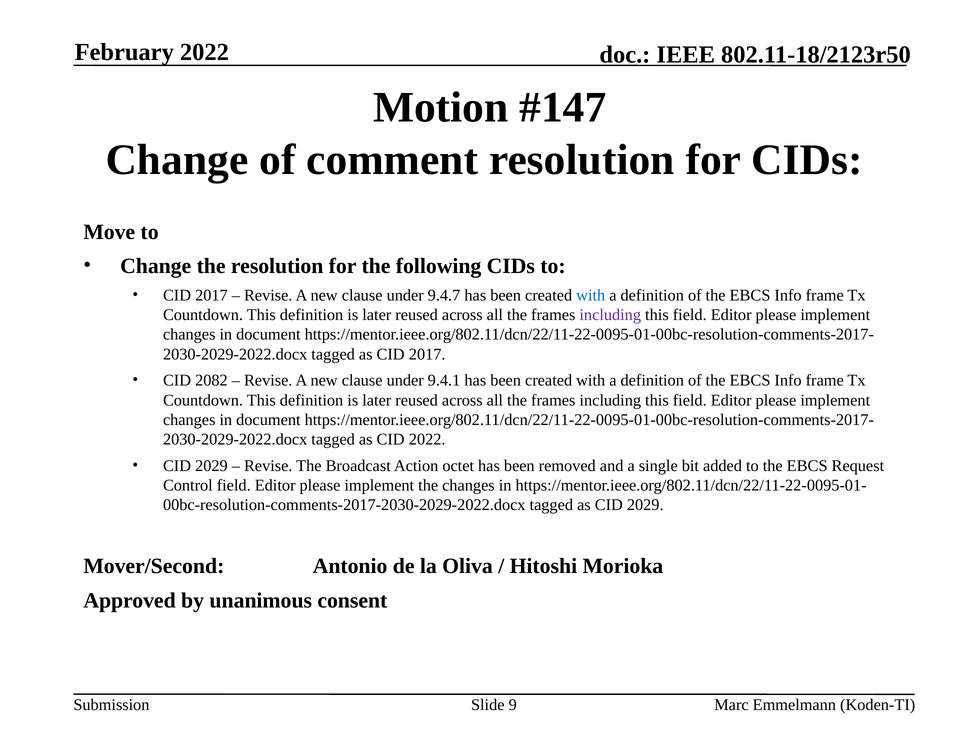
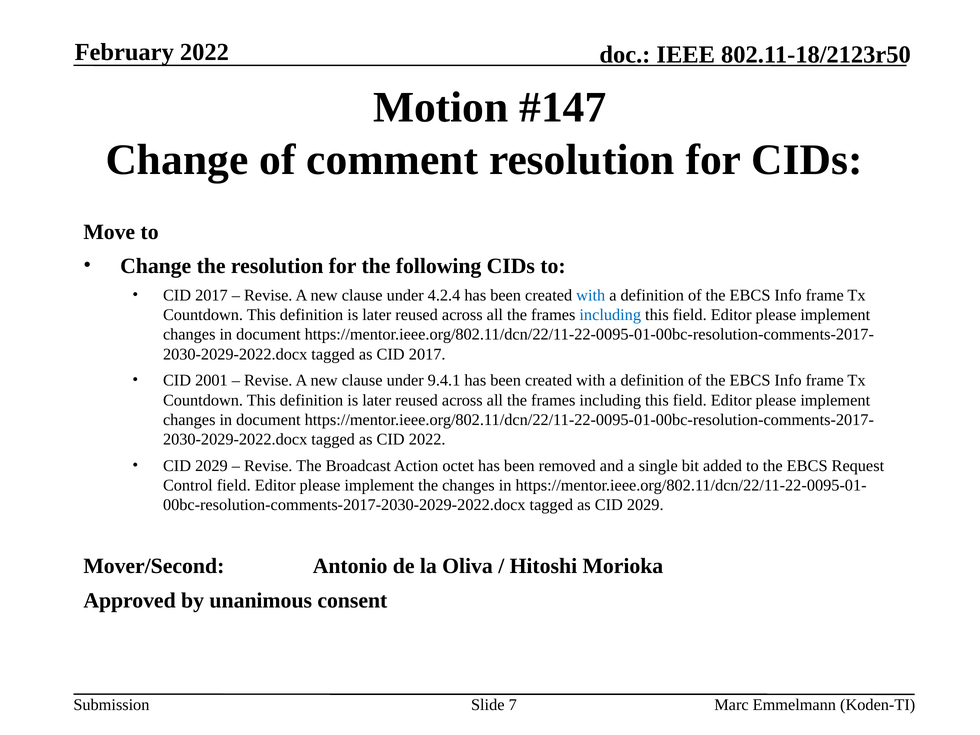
9.4.7: 9.4.7 -> 4.2.4
including at (610, 315) colour: purple -> blue
2082: 2082 -> 2001
9: 9 -> 7
